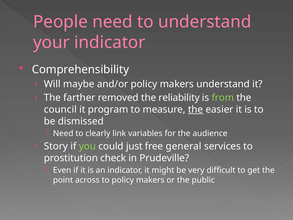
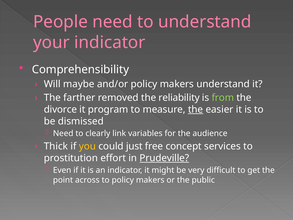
council: council -> divorce
Story: Story -> Thick
you colour: light green -> yellow
general: general -> concept
check: check -> effort
Prudeville underline: none -> present
